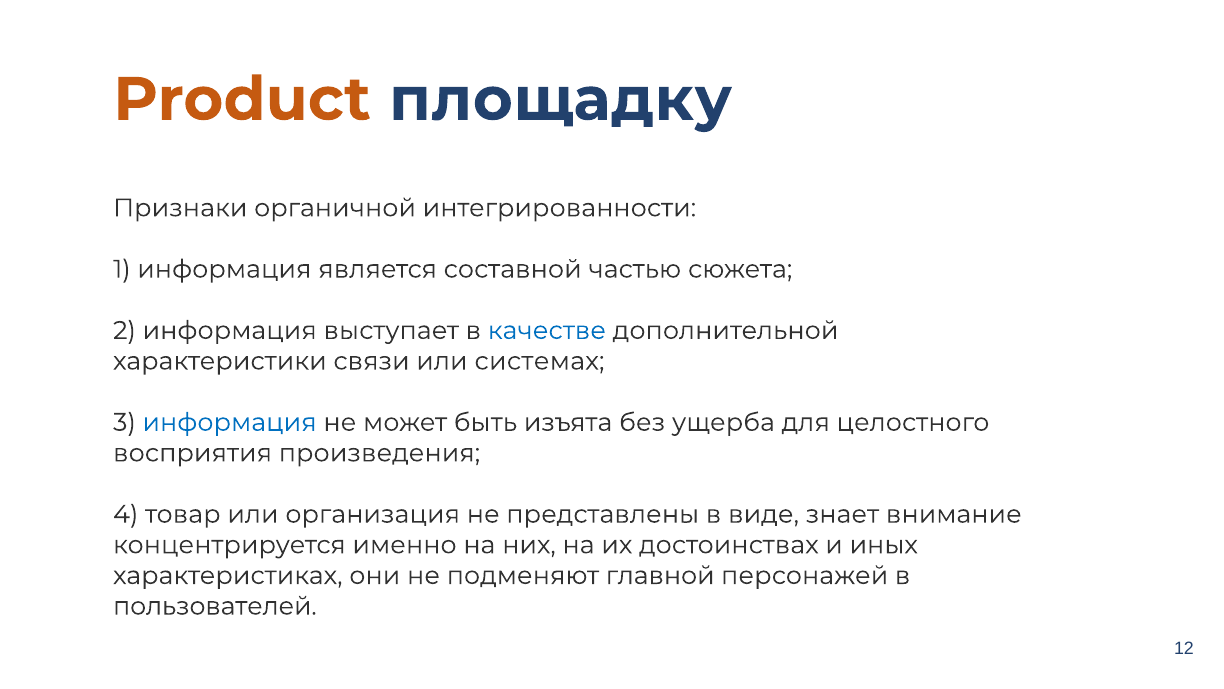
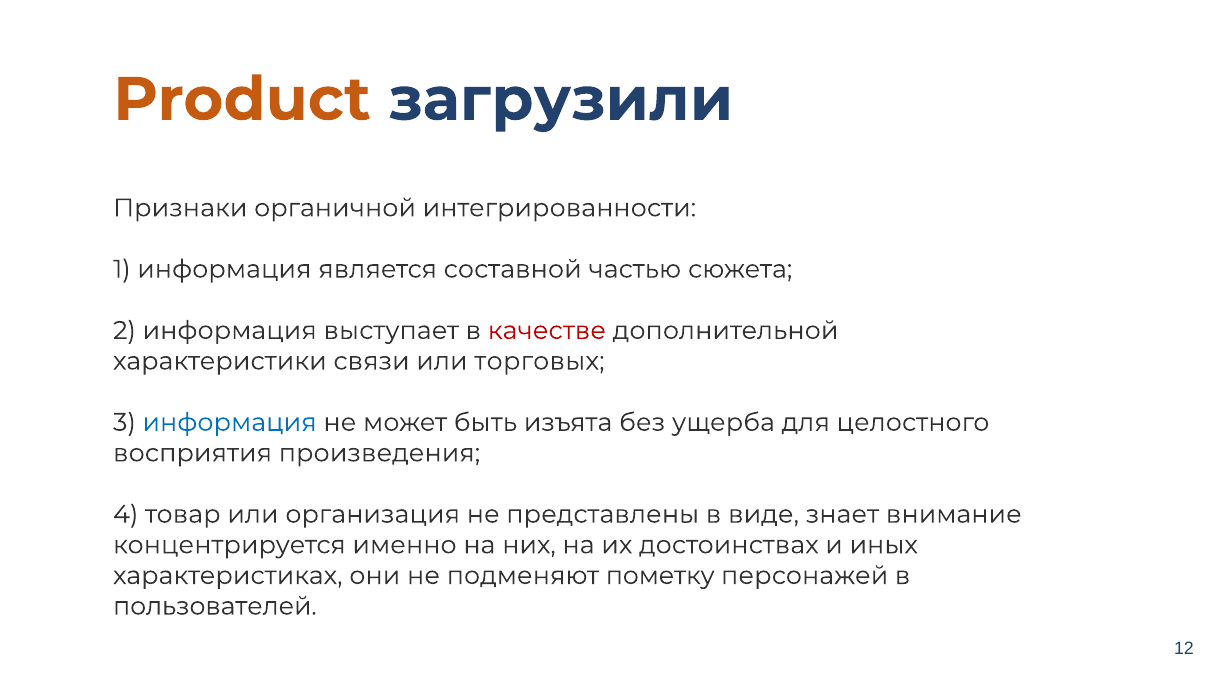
площадку: площадку -> загрузили
качестве colour: blue -> red
системах: системах -> торговых
главной: главной -> пометку
